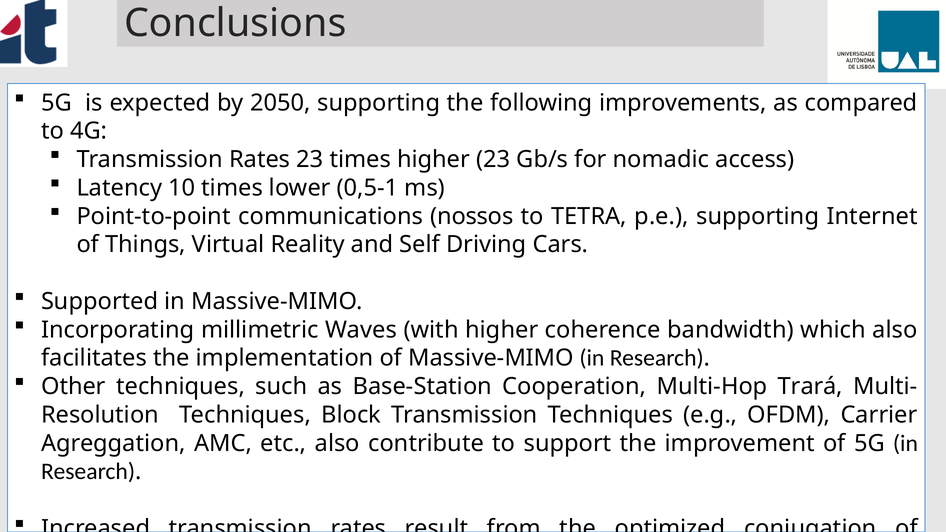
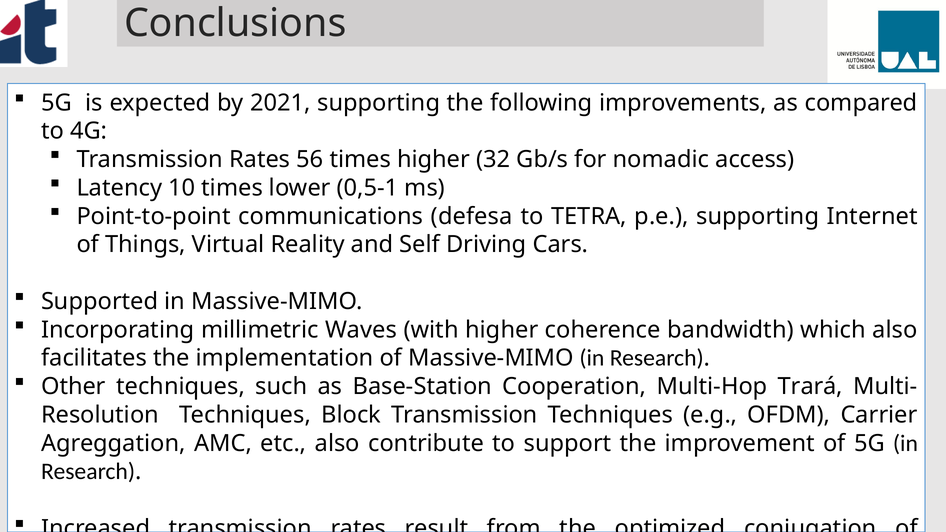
2050: 2050 -> 2021
Rates 23: 23 -> 56
higher 23: 23 -> 32
nossos: nossos -> defesa
